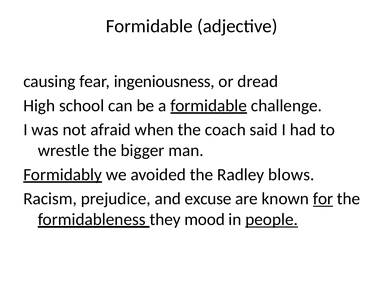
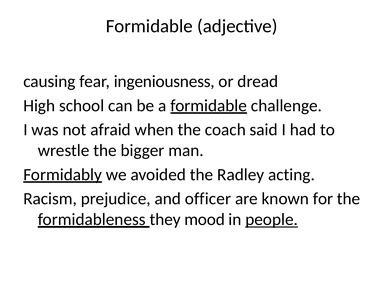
blows: blows -> acting
excuse: excuse -> officer
for underline: present -> none
